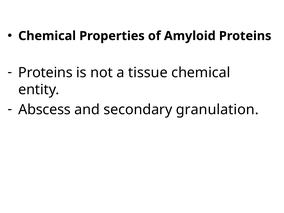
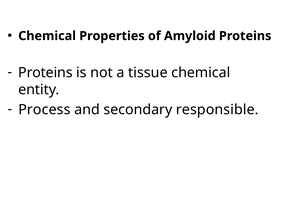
Abscess: Abscess -> Process
granulation: granulation -> responsible
